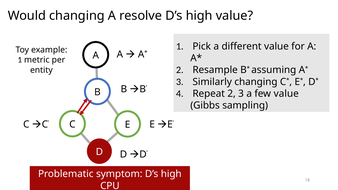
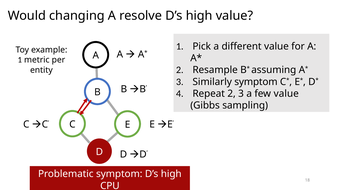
Similarly changing: changing -> symptom
